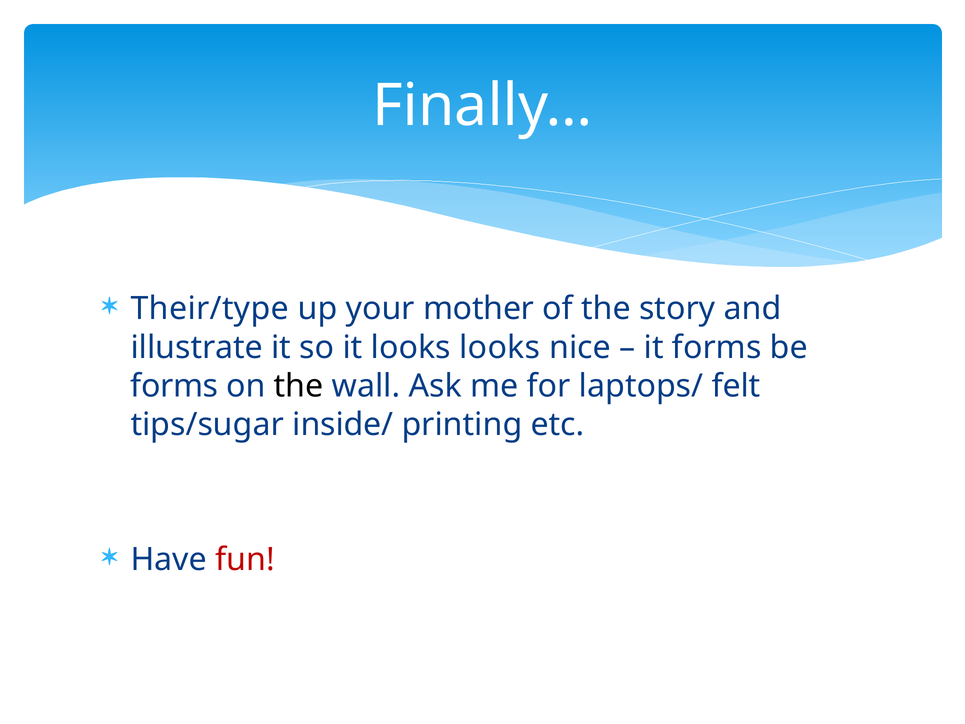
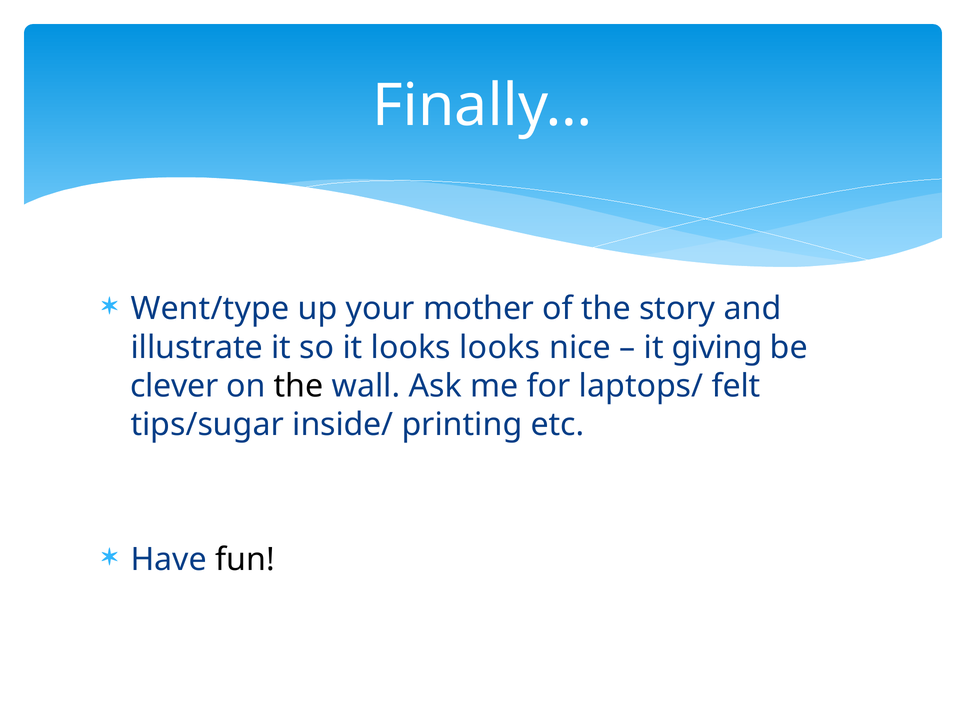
Their/type: Their/type -> Went/type
it forms: forms -> giving
forms at (174, 386): forms -> clever
fun colour: red -> black
